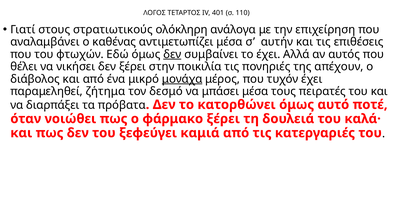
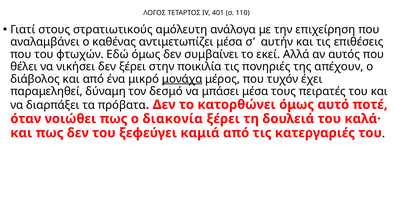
ολόκληρη: ολόκληρη -> αμόλευτη
δεν at (172, 54) underline: present -> none
το έχει: έχει -> εκεί
ζήτημα: ζήτημα -> δύναμη
φάρμακο: φάρμακο -> διακονία
